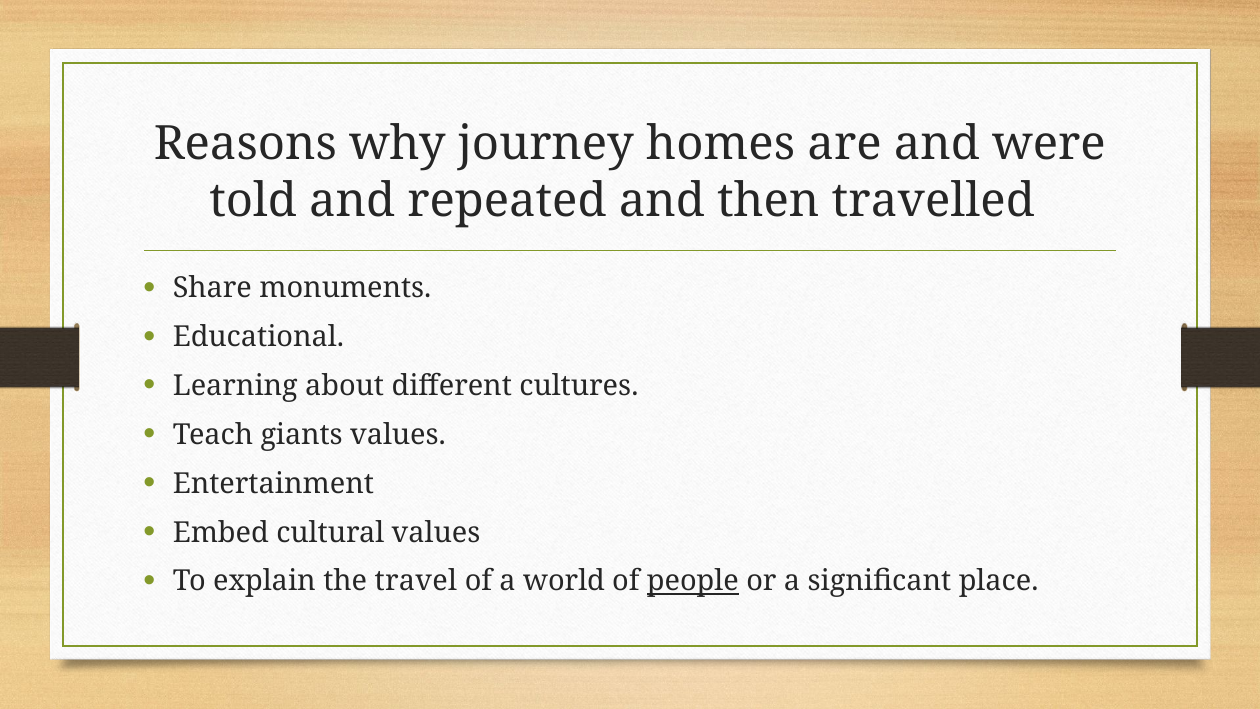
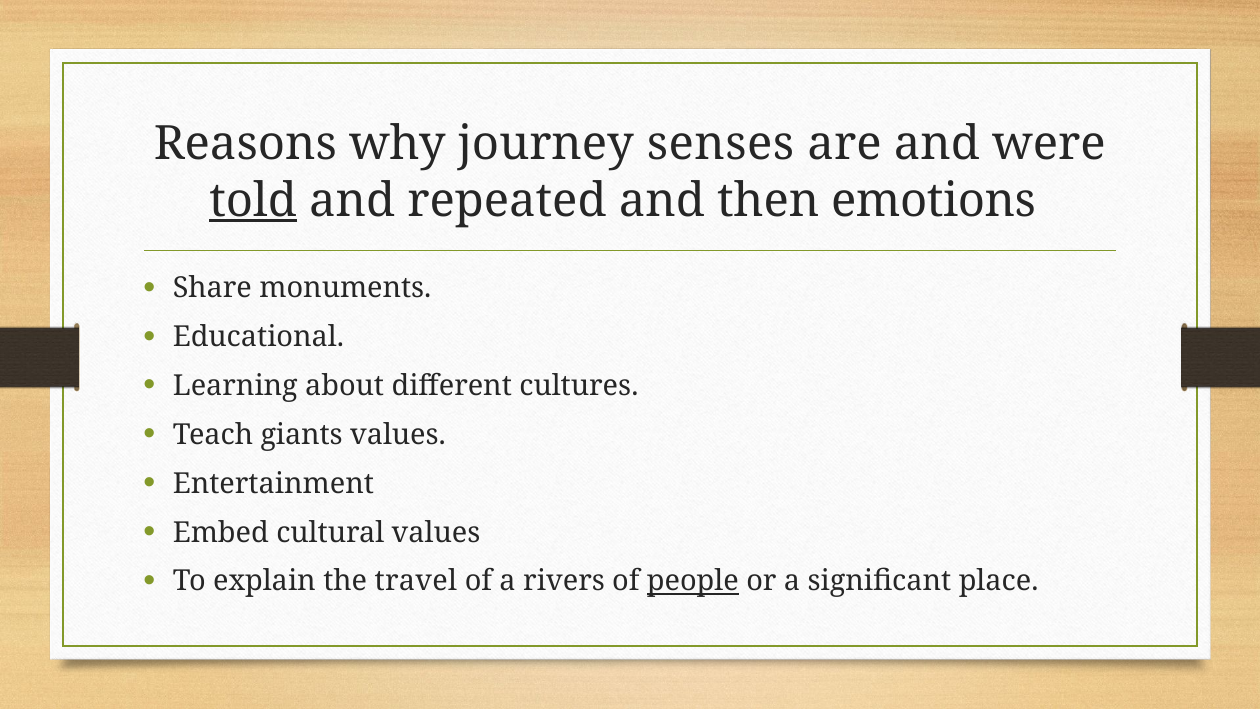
homes: homes -> senses
told underline: none -> present
travelled: travelled -> emotions
world: world -> rivers
